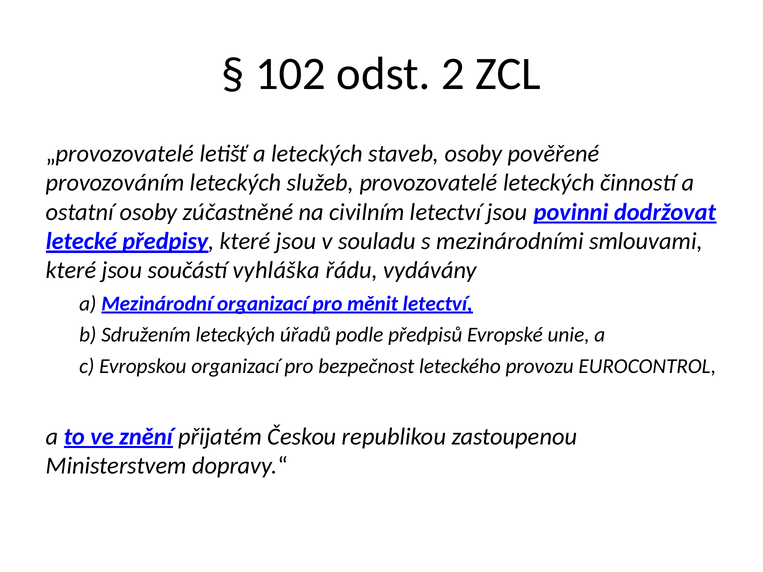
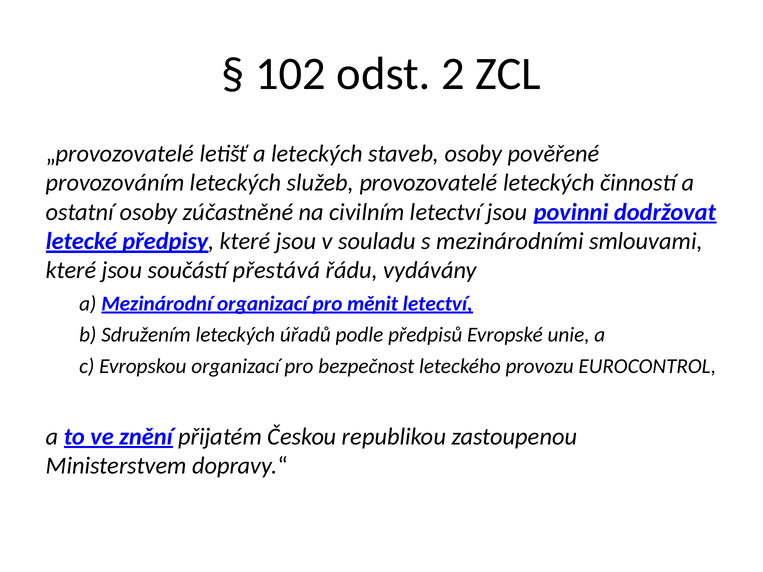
vyhláška: vyhláška -> přestává
